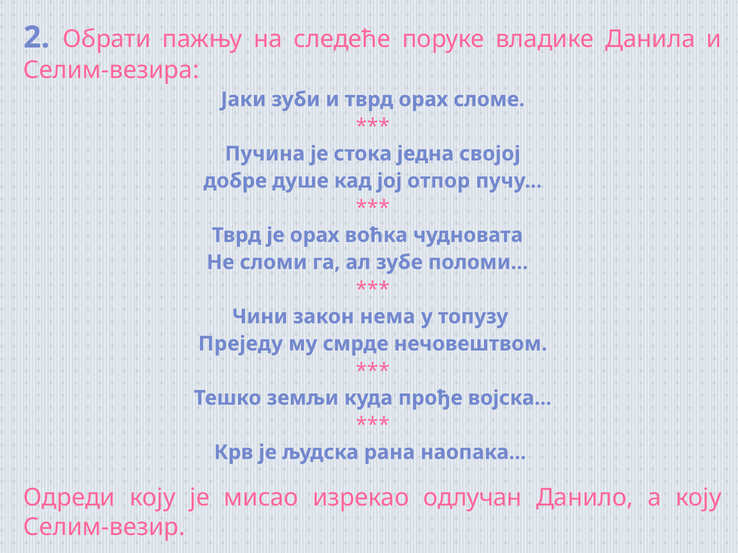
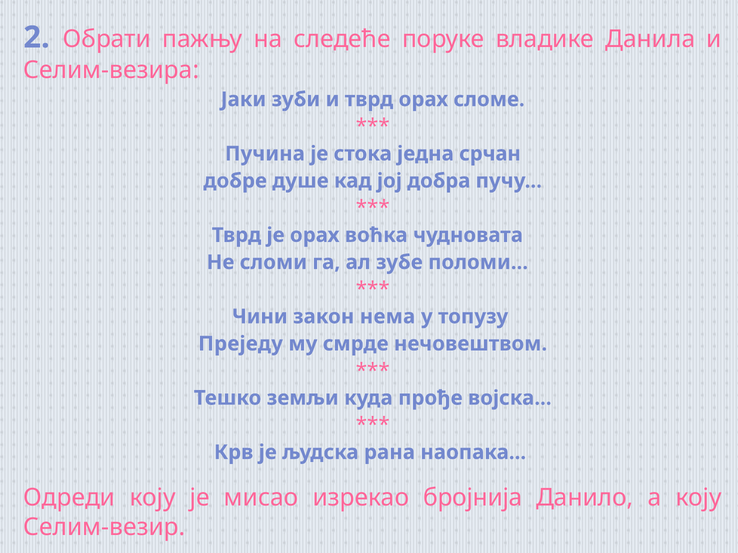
својој: својој -> срчан
отпор: отпор -> добра
одлучан: одлучан -> бројнија
